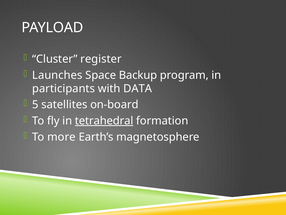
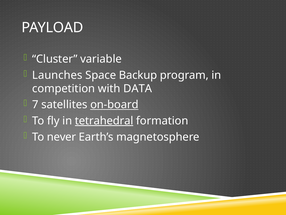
register: register -> variable
participants: participants -> competition
5: 5 -> 7
on-board underline: none -> present
more: more -> never
